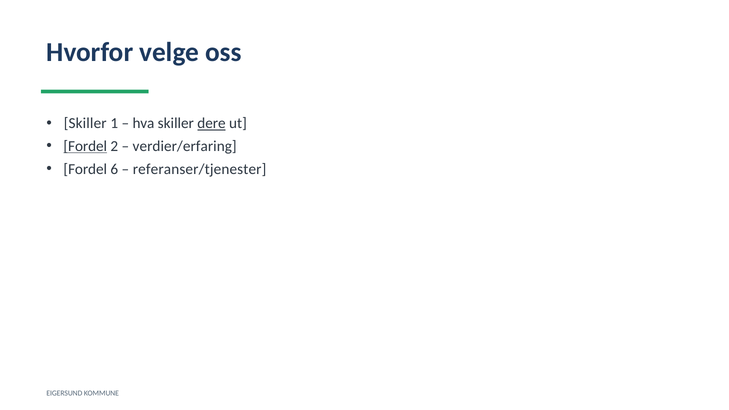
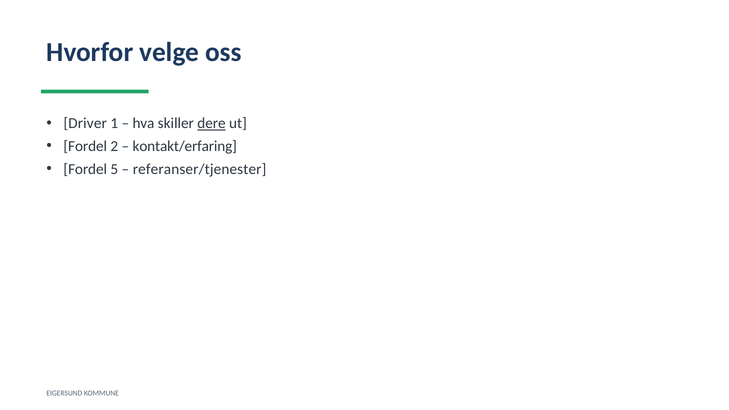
Skiller at (85, 123): Skiller -> Driver
Fordel at (85, 146) underline: present -> none
verdier/erfaring: verdier/erfaring -> kontakt/erfaring
6: 6 -> 5
